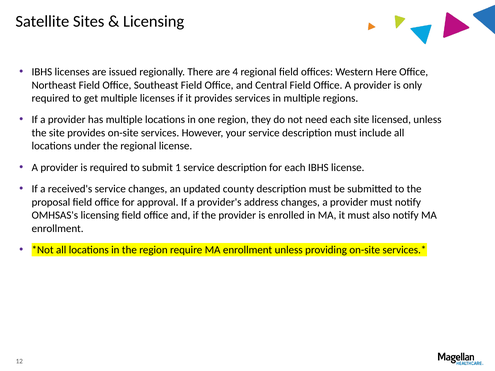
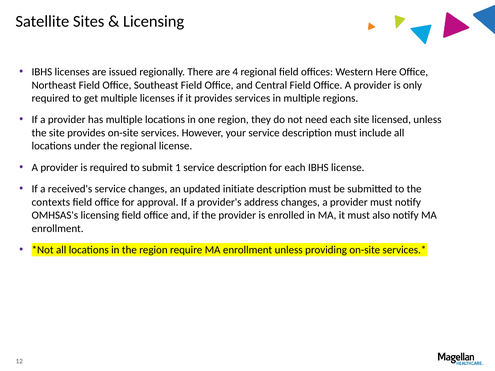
county: county -> initiate
proposal: proposal -> contexts
